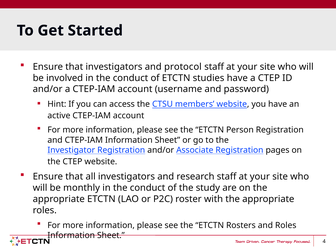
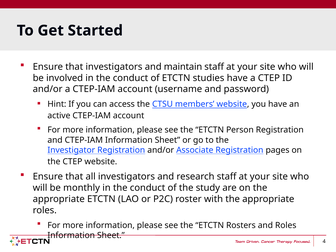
protocol: protocol -> maintain
